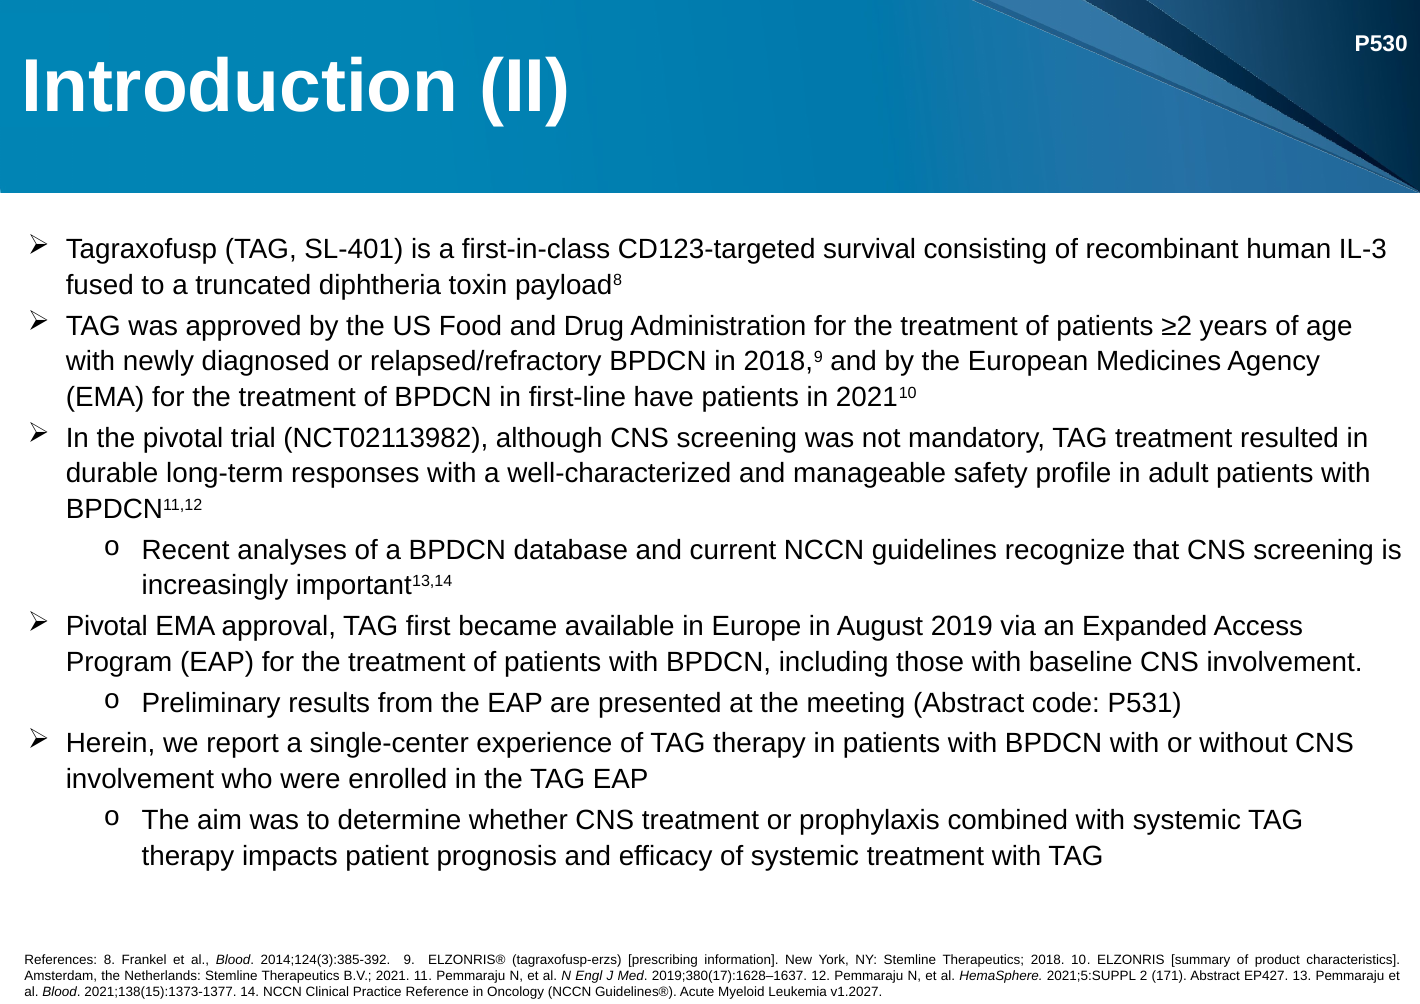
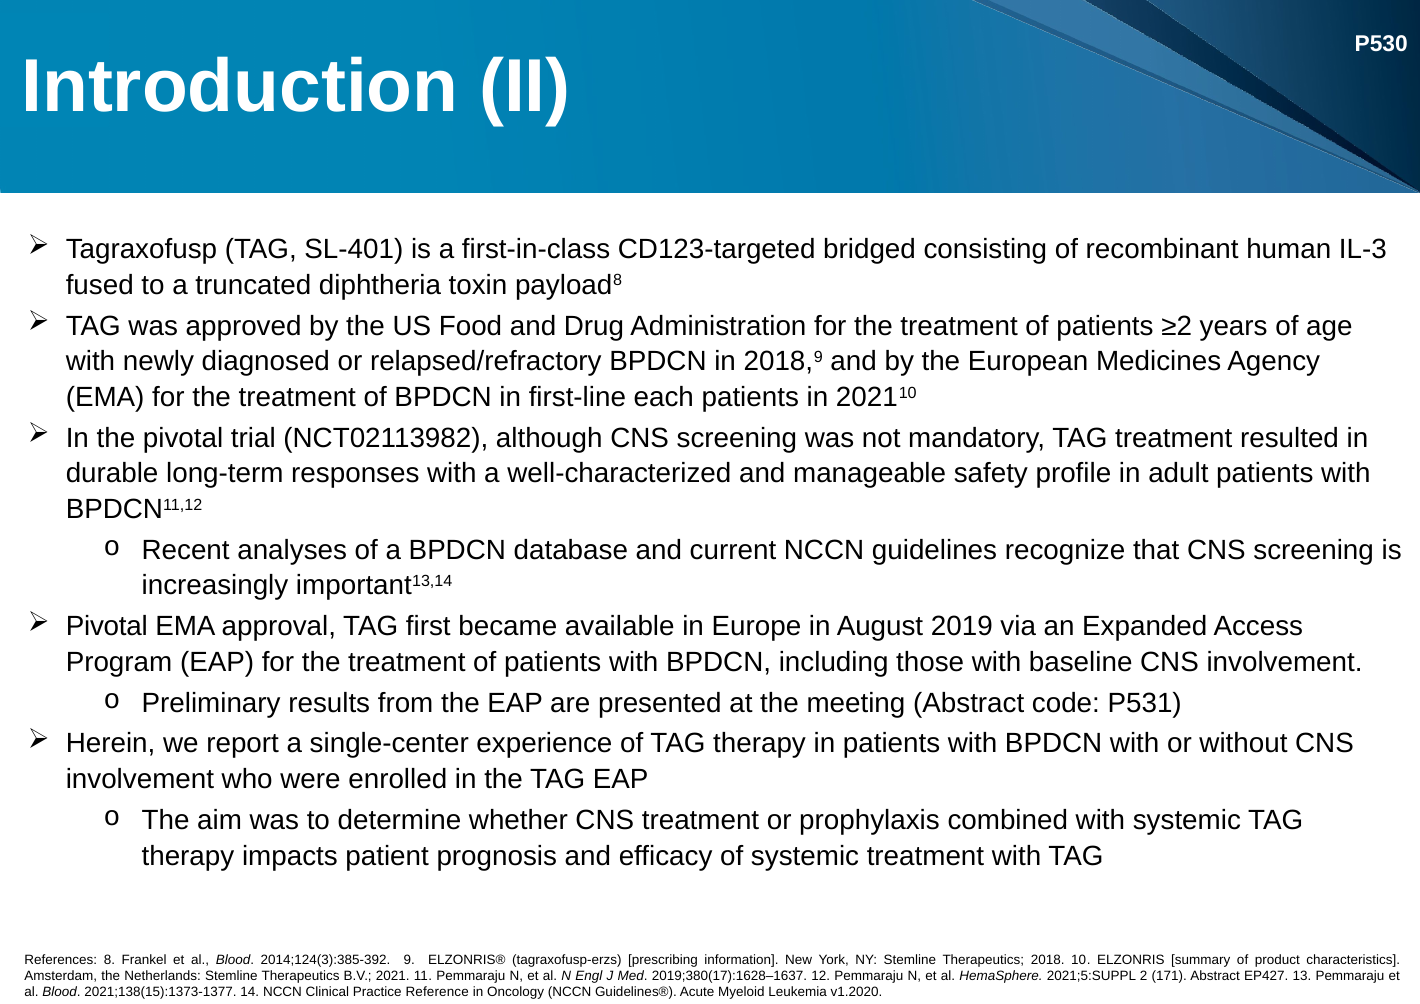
survival: survival -> bridged
have: have -> each
v1.2027: v1.2027 -> v1.2020
